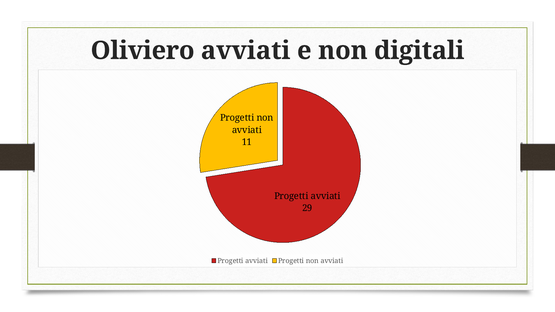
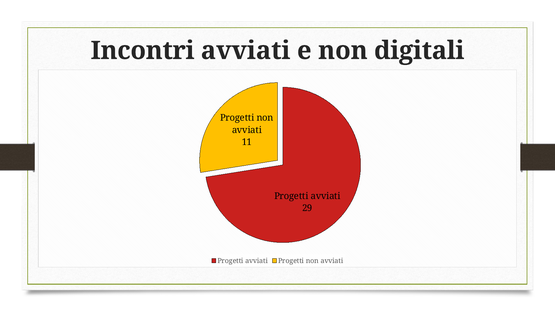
Oliviero: Oliviero -> Incontri
